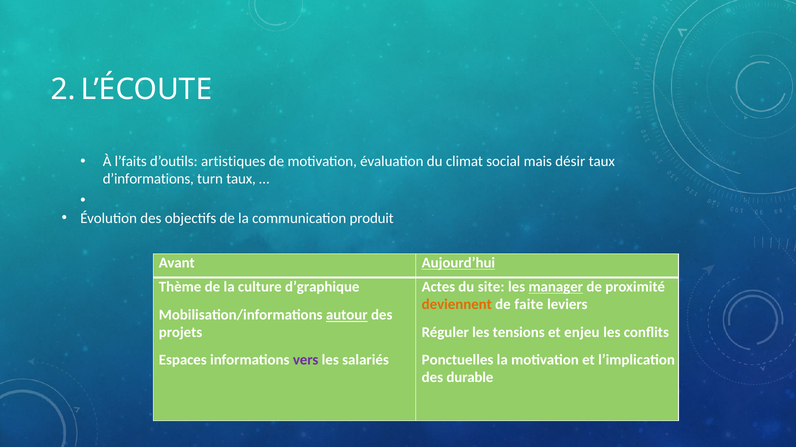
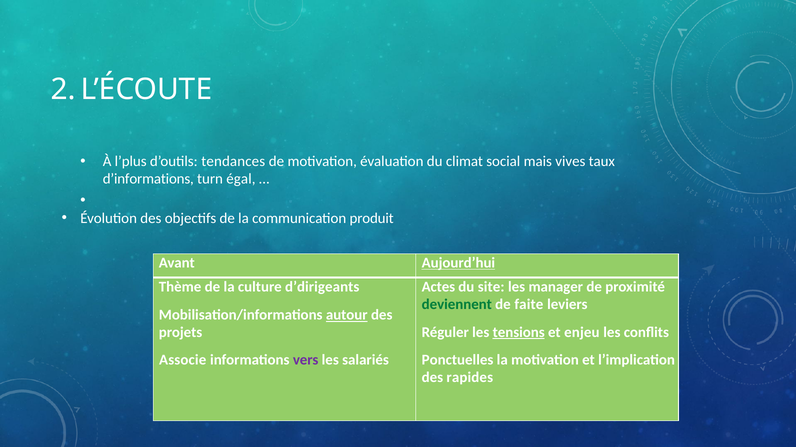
l’faits: l’faits -> l’plus
artistiques: artistiques -> tendances
désir: désir -> vives
turn taux: taux -> égal
manager underline: present -> none
d’graphique: d’graphique -> d’dirigeants
deviennent colour: orange -> green
tensions underline: none -> present
Espaces: Espaces -> Associe
durable: durable -> rapides
